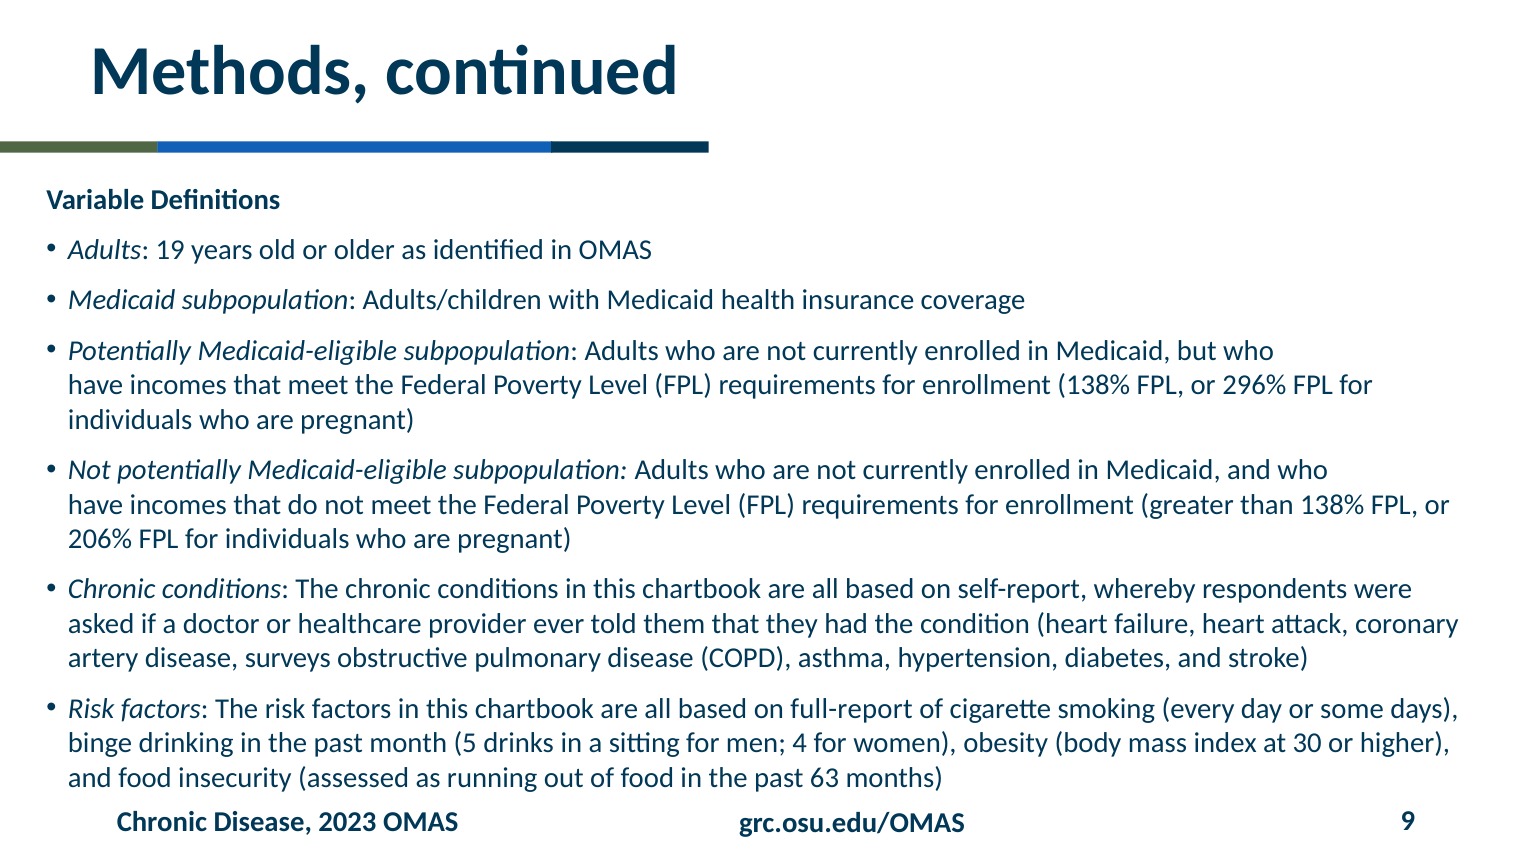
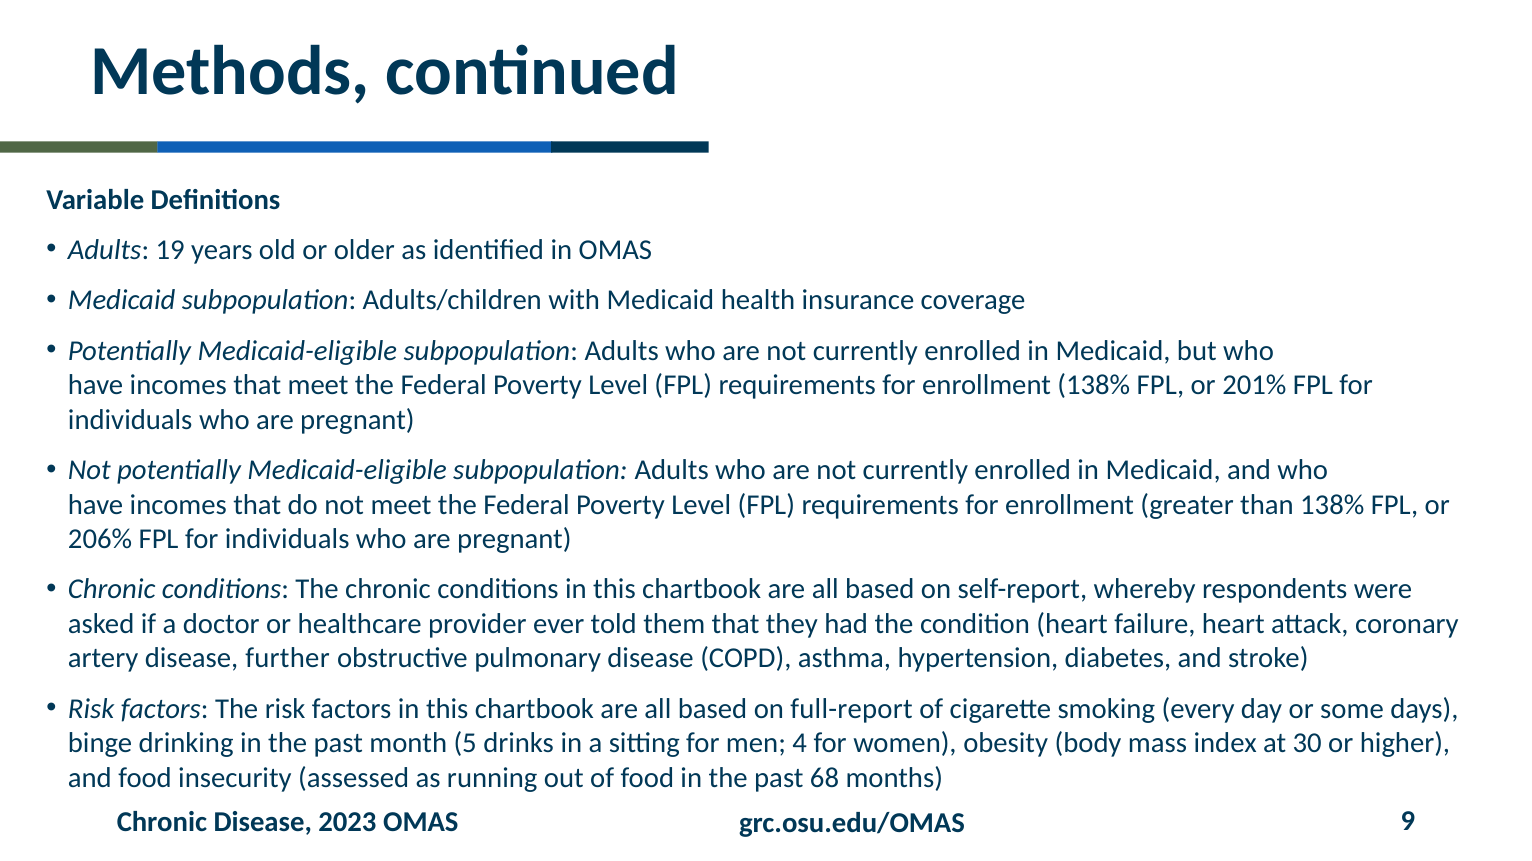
296%: 296% -> 201%
surveys: surveys -> further
63: 63 -> 68
